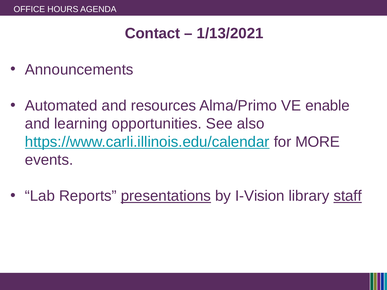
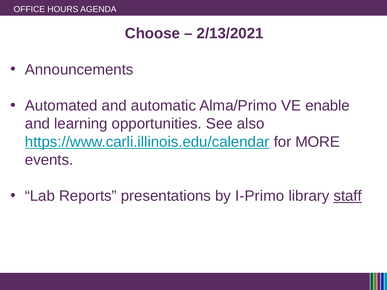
Contact: Contact -> Choose
1/13/2021: 1/13/2021 -> 2/13/2021
resources: resources -> automatic
presentations underline: present -> none
I-Vision: I-Vision -> I-Primo
